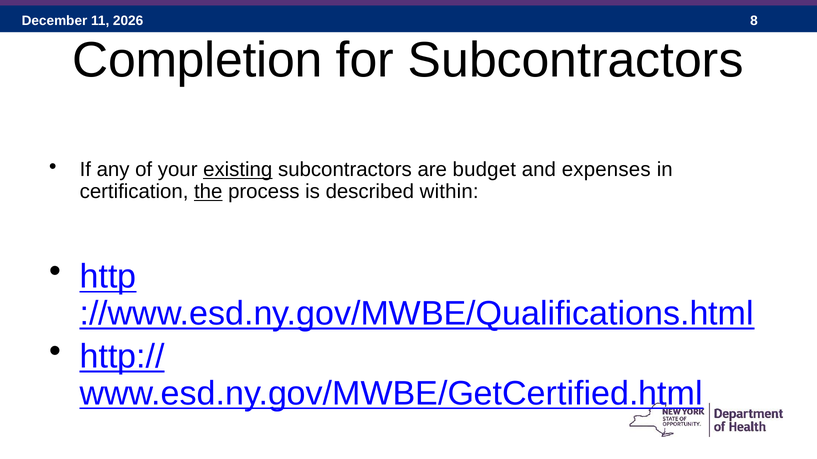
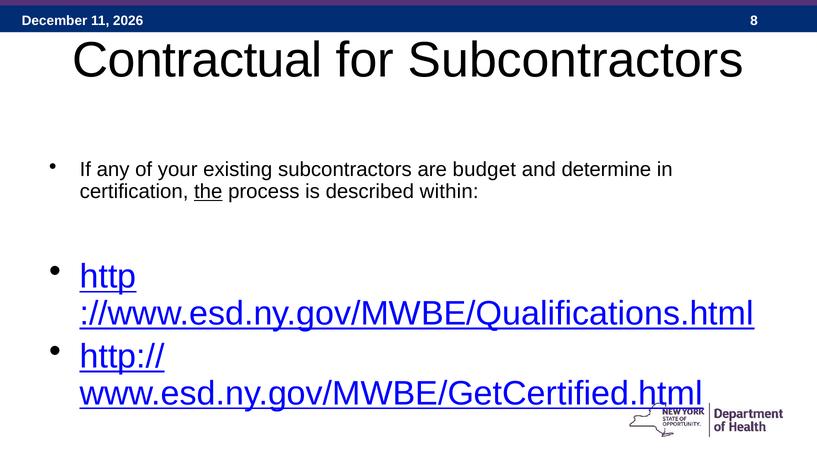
Completion: Completion -> Contractual
existing underline: present -> none
expenses: expenses -> determine
